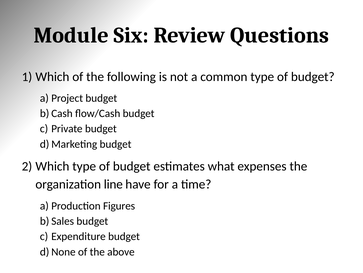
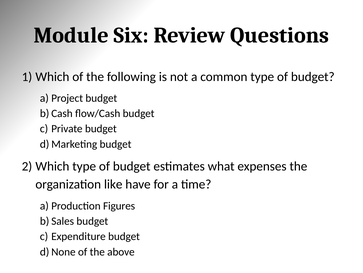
line: line -> like
